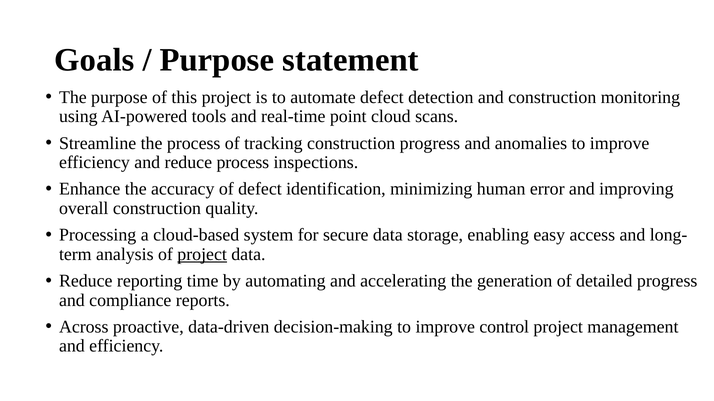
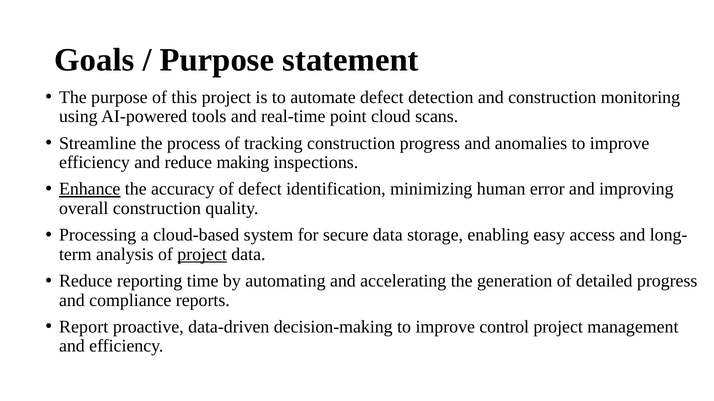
reduce process: process -> making
Enhance underline: none -> present
Across: Across -> Report
